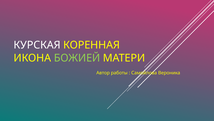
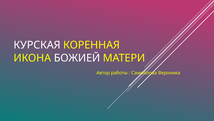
БОЖИЕЙ colour: light green -> white
